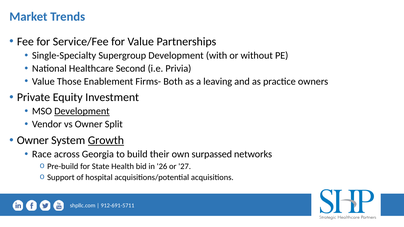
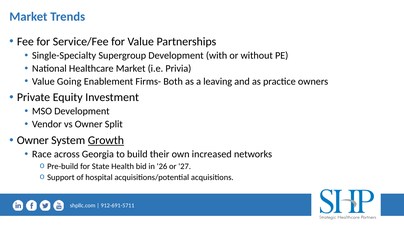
Healthcare Second: Second -> Market
Those: Those -> Going
Development at (82, 111) underline: present -> none
surpassed: surpassed -> increased
